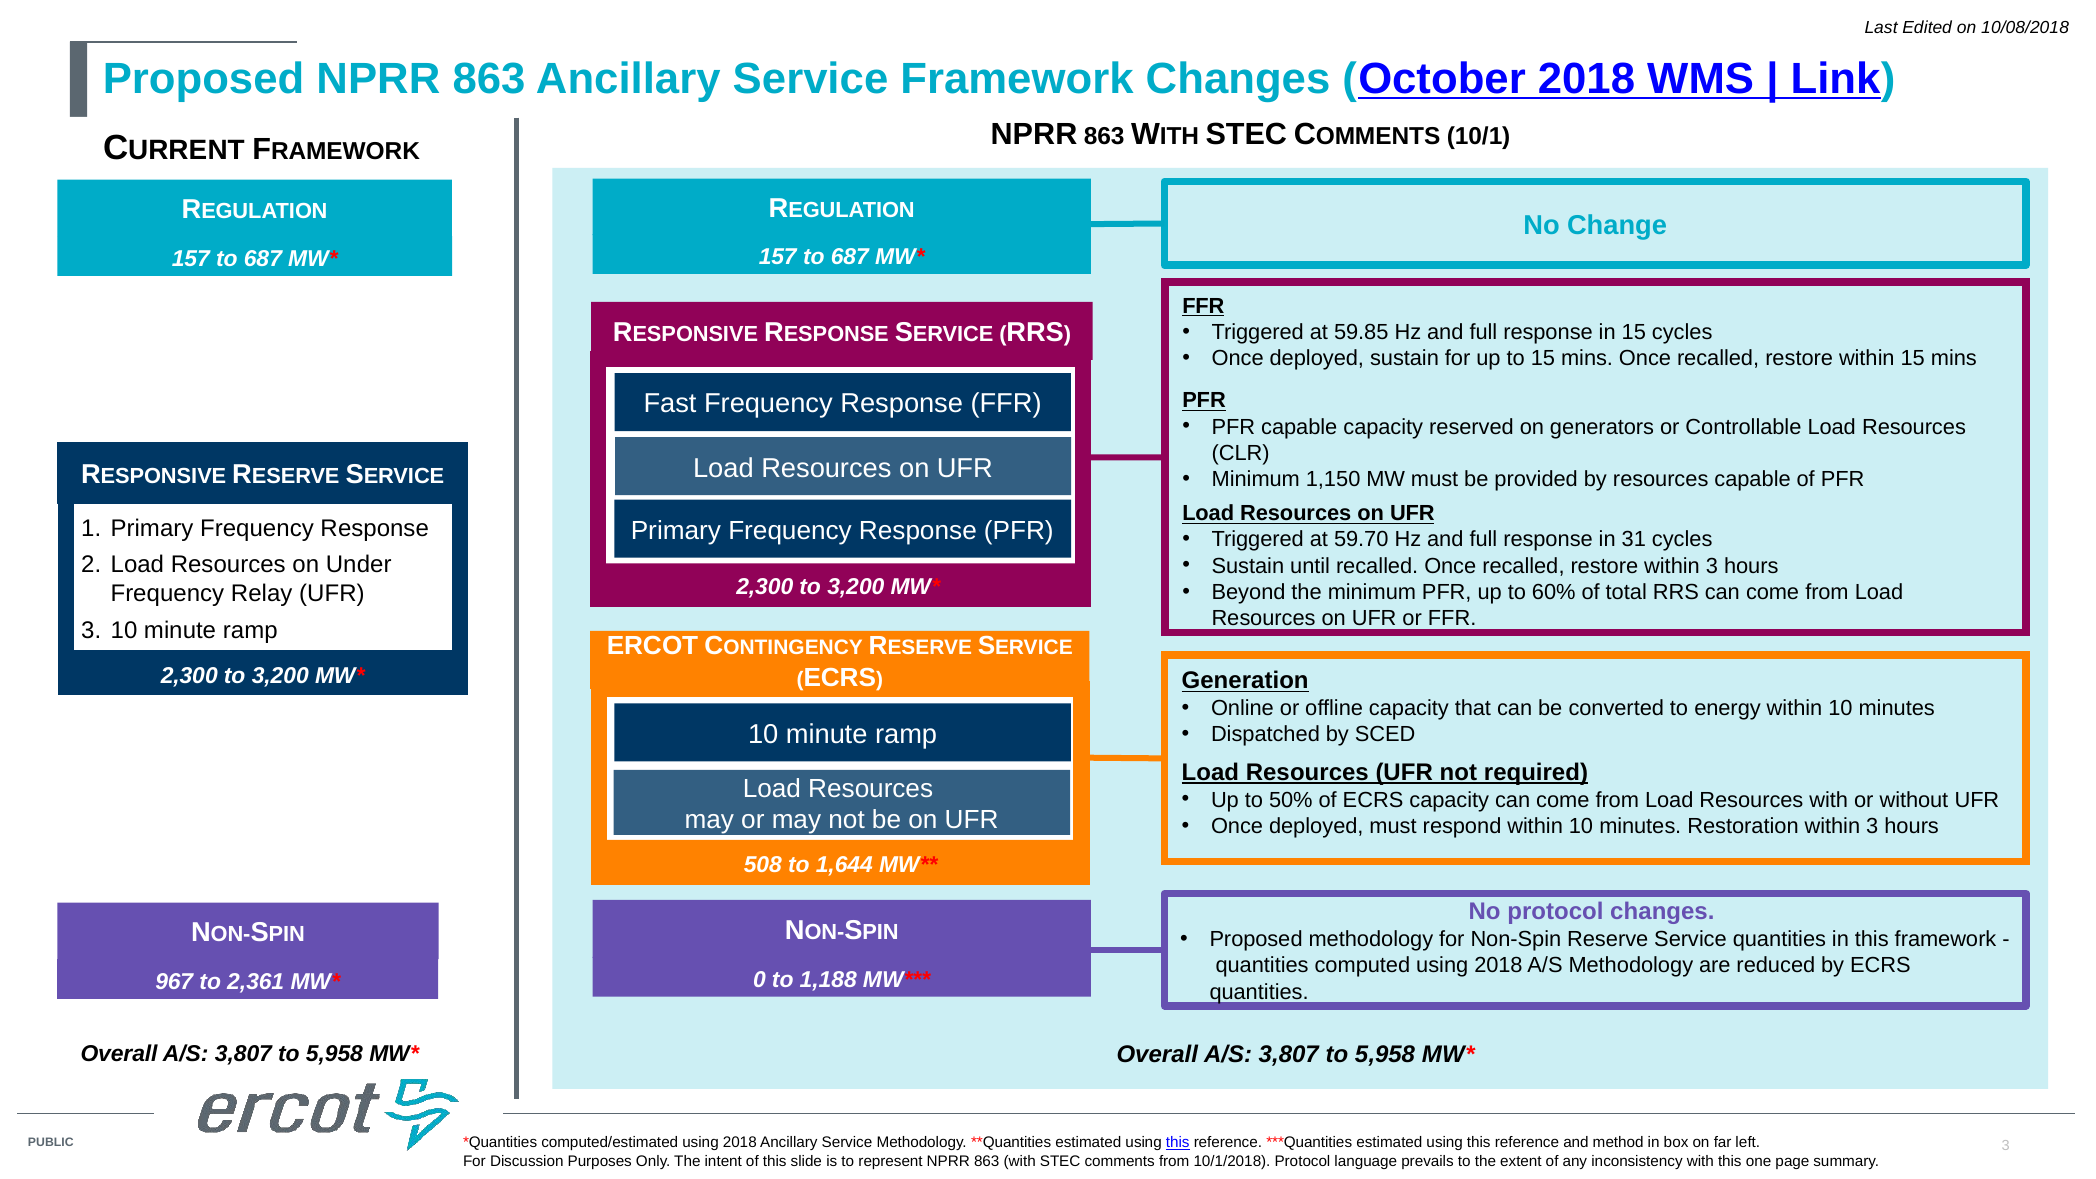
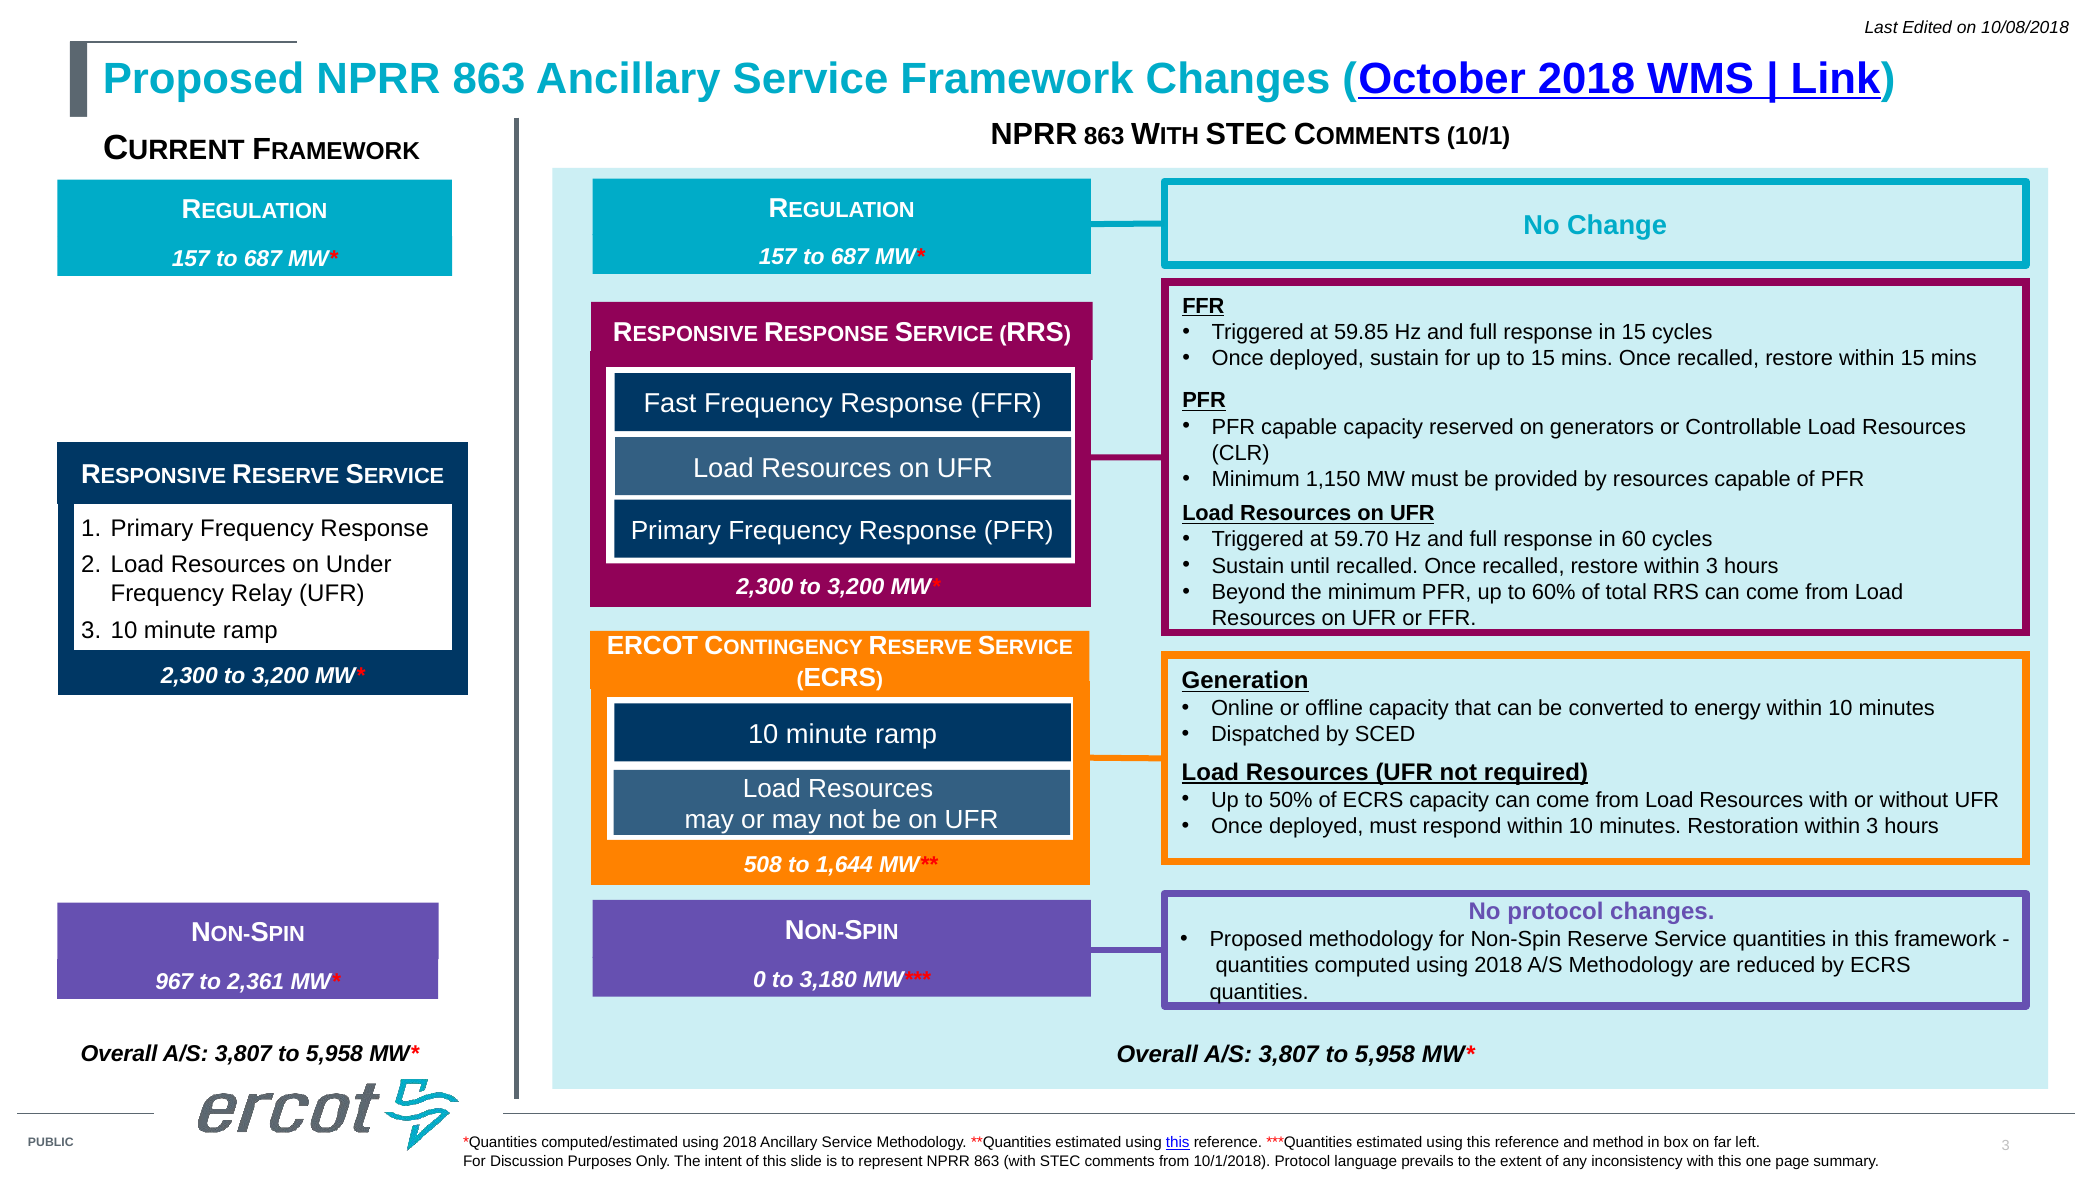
31: 31 -> 60
1,188: 1,188 -> 3,180
